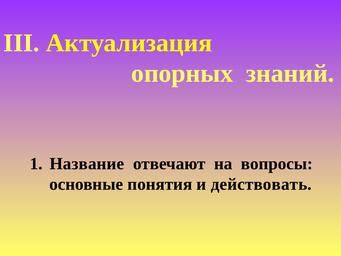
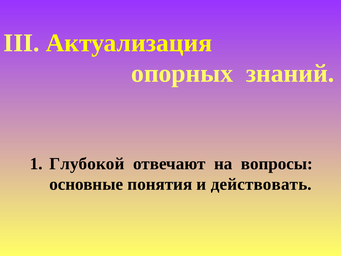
Название: Название -> Глубокой
